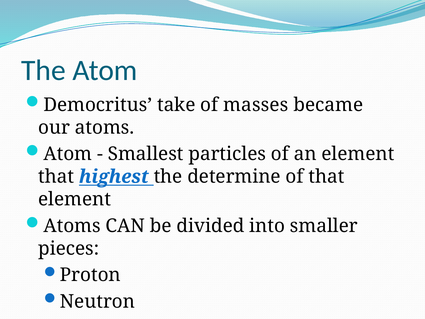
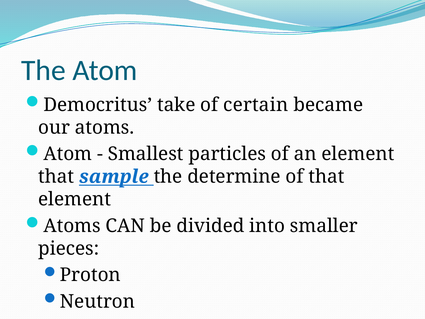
masses: masses -> certain
highest: highest -> sample
